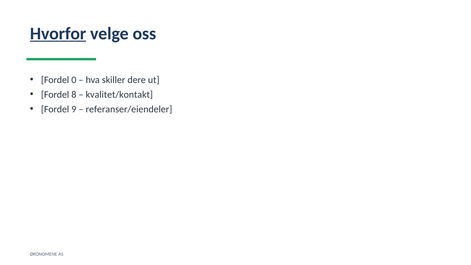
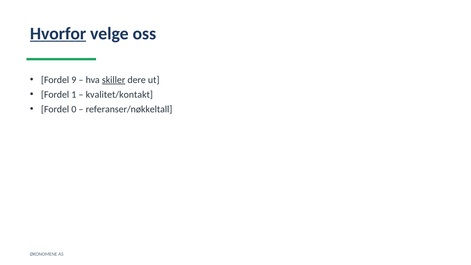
0: 0 -> 9
skiller underline: none -> present
8: 8 -> 1
9: 9 -> 0
referanser/eiendeler: referanser/eiendeler -> referanser/nøkkeltall
